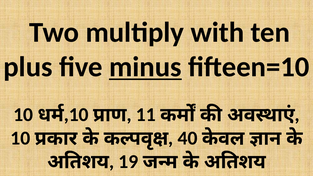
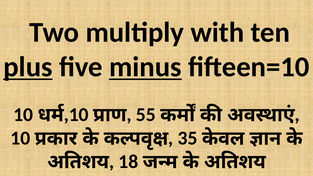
plus underline: none -> present
11: 11 -> 55
40: 40 -> 35
19: 19 -> 18
